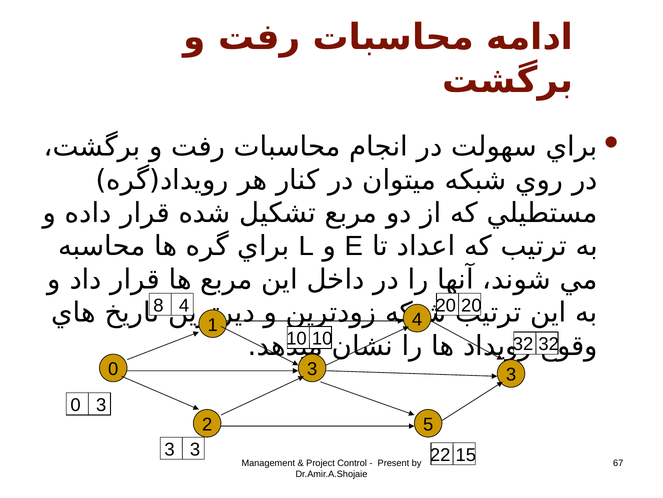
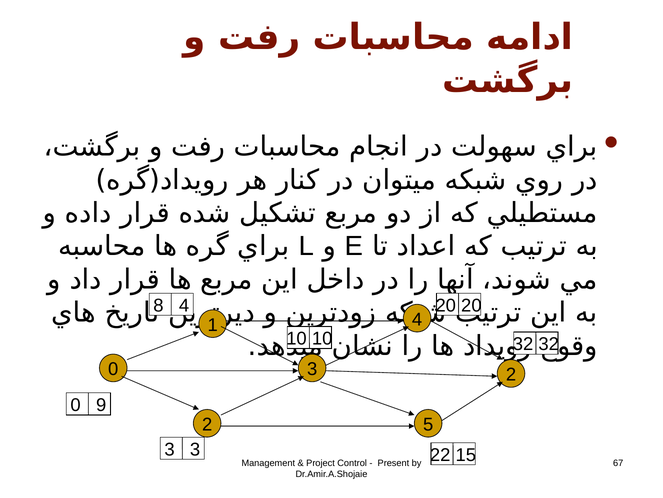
3 at (511, 374): 3 -> 2
3 at (101, 405): 3 -> 9
